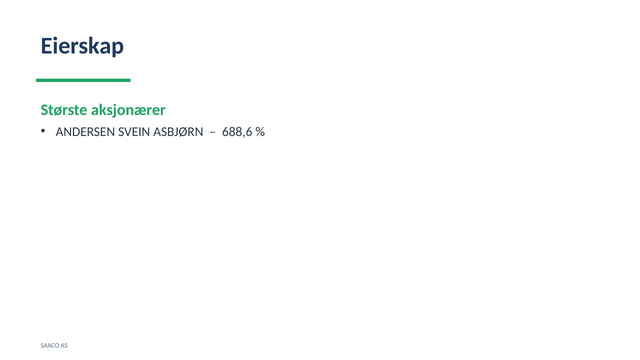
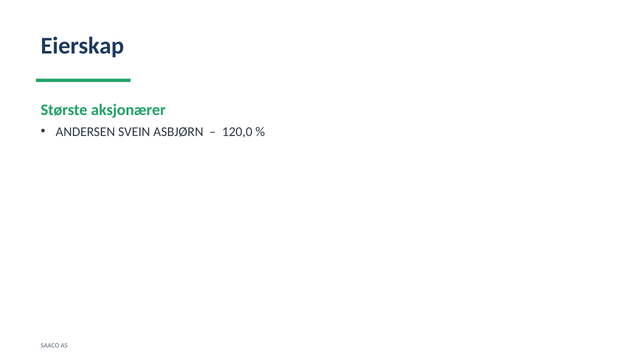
688,6: 688,6 -> 120,0
